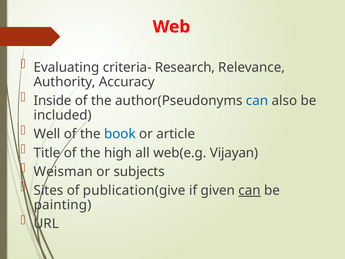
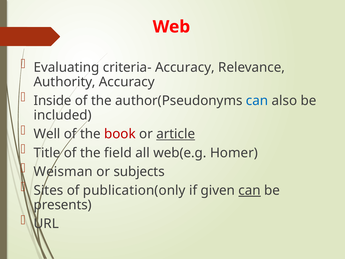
criteria- Research: Research -> Accuracy
book colour: blue -> red
article underline: none -> present
high: high -> field
Vijayan: Vijayan -> Homer
publication(give: publication(give -> publication(only
painting: painting -> presents
